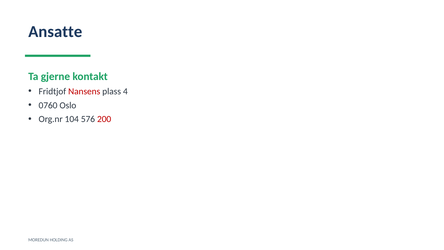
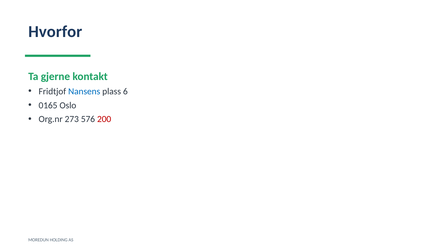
Ansatte: Ansatte -> Hvorfor
Nansens colour: red -> blue
4: 4 -> 6
0760: 0760 -> 0165
104: 104 -> 273
